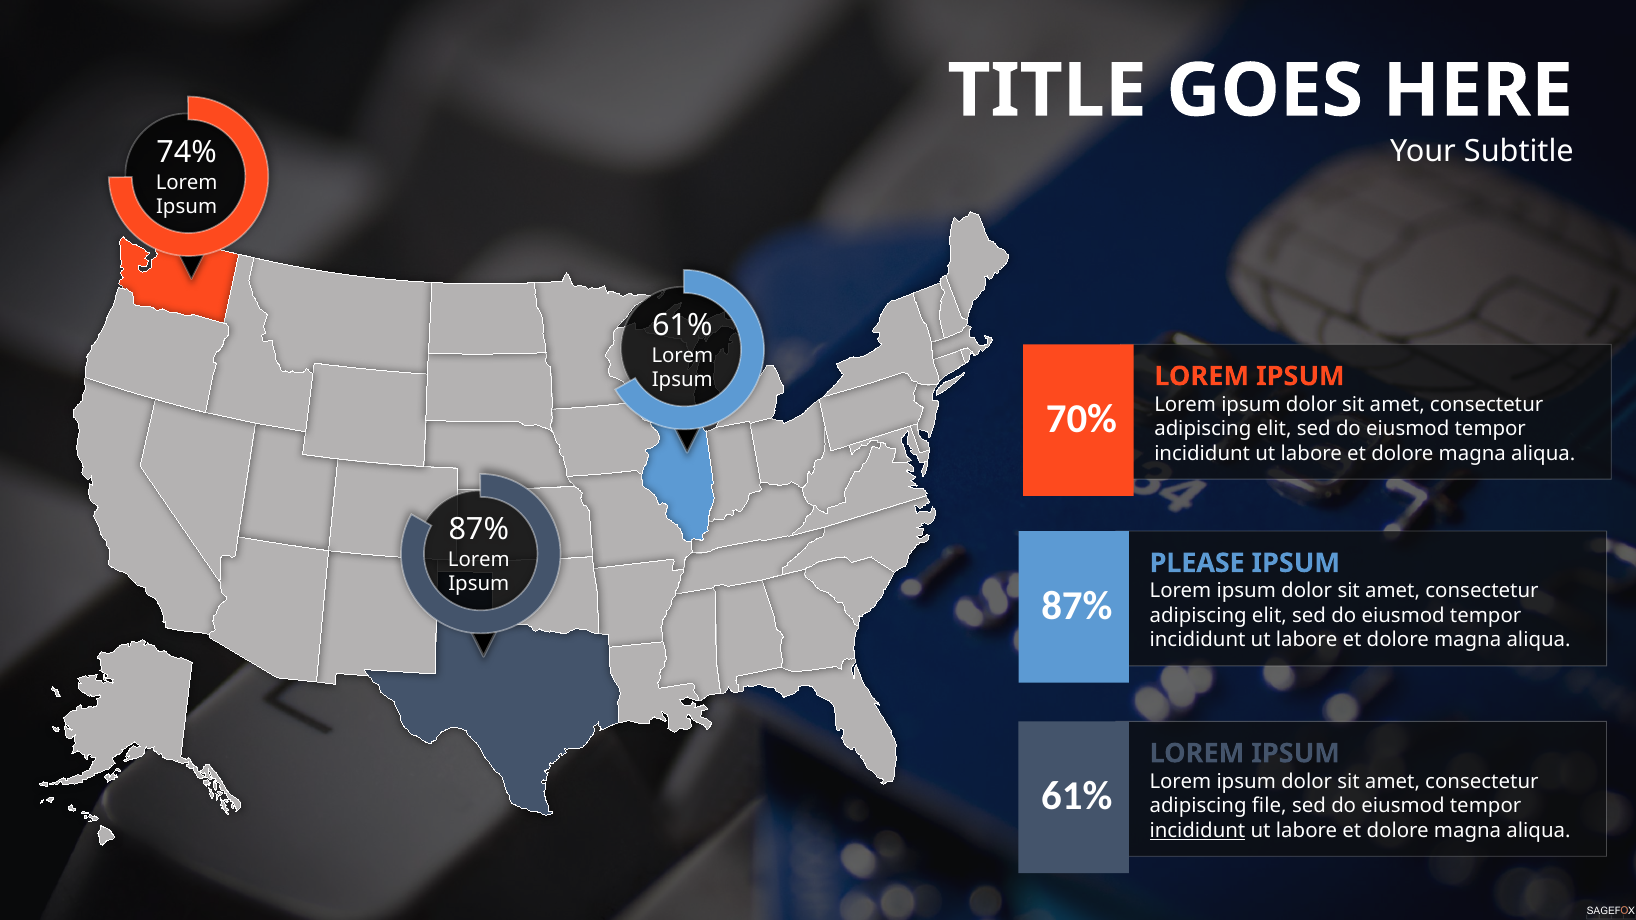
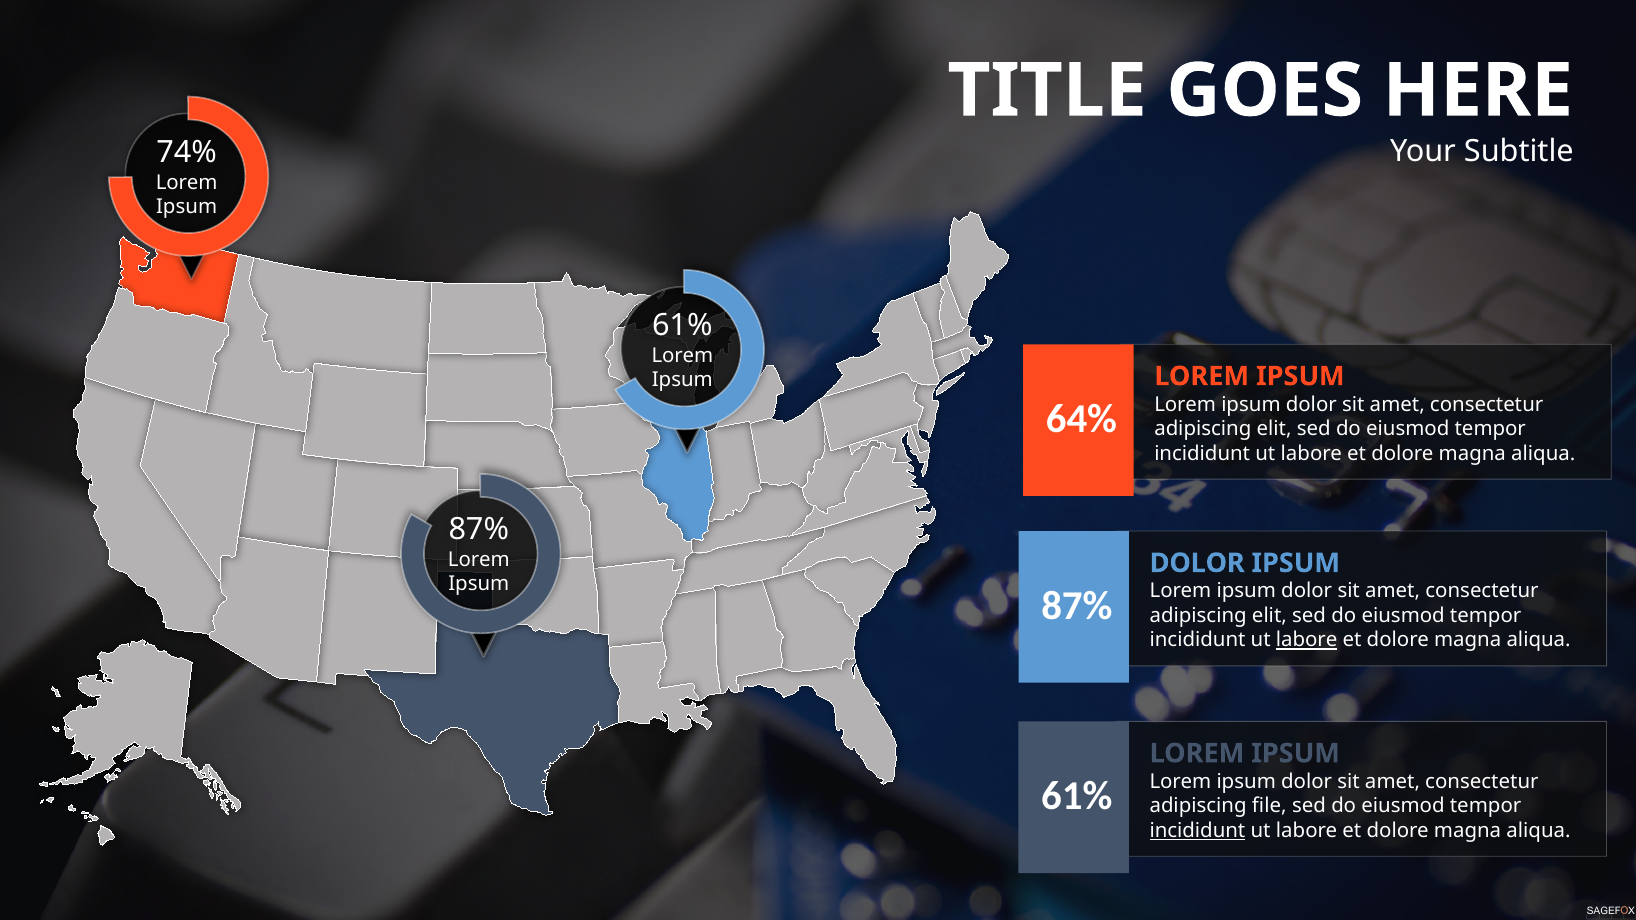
70%: 70% -> 64%
PLEASE at (1197, 563): PLEASE -> DOLOR
labore at (1307, 640) underline: none -> present
